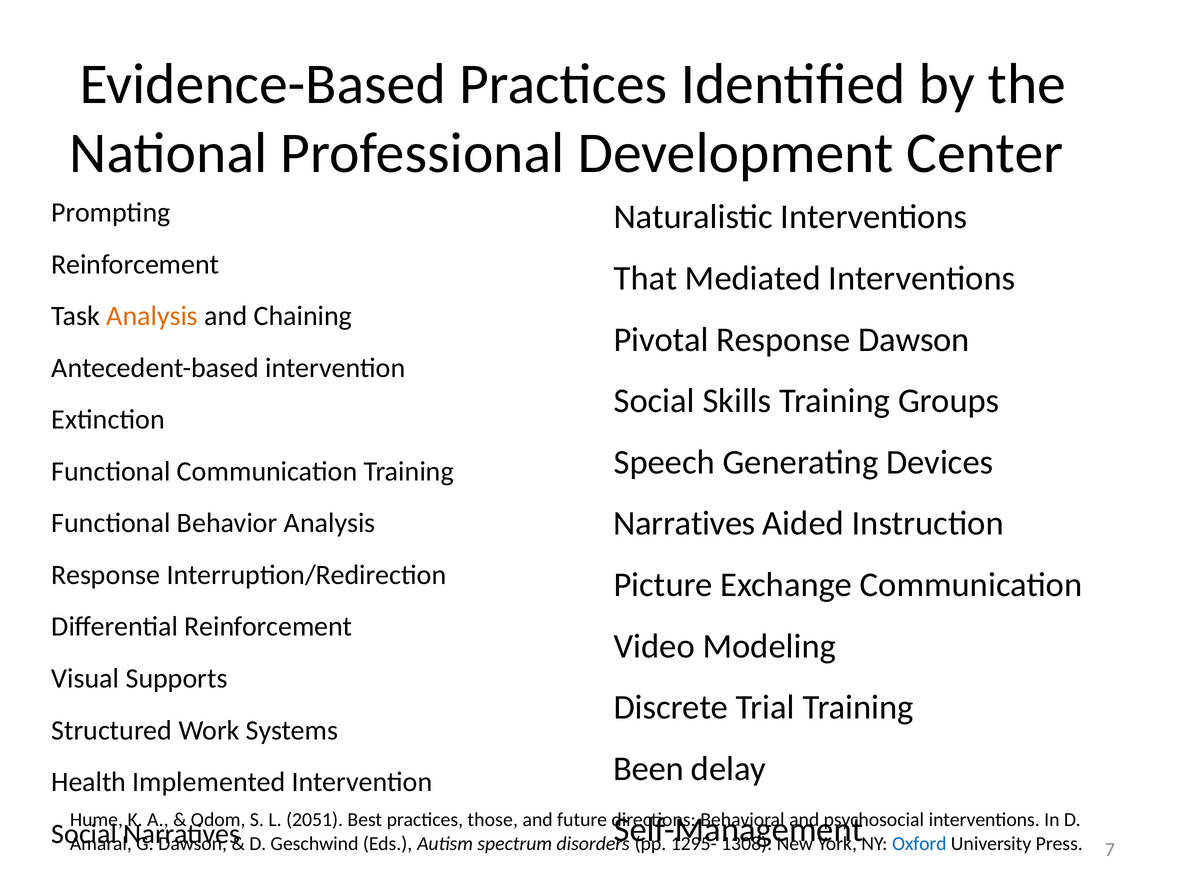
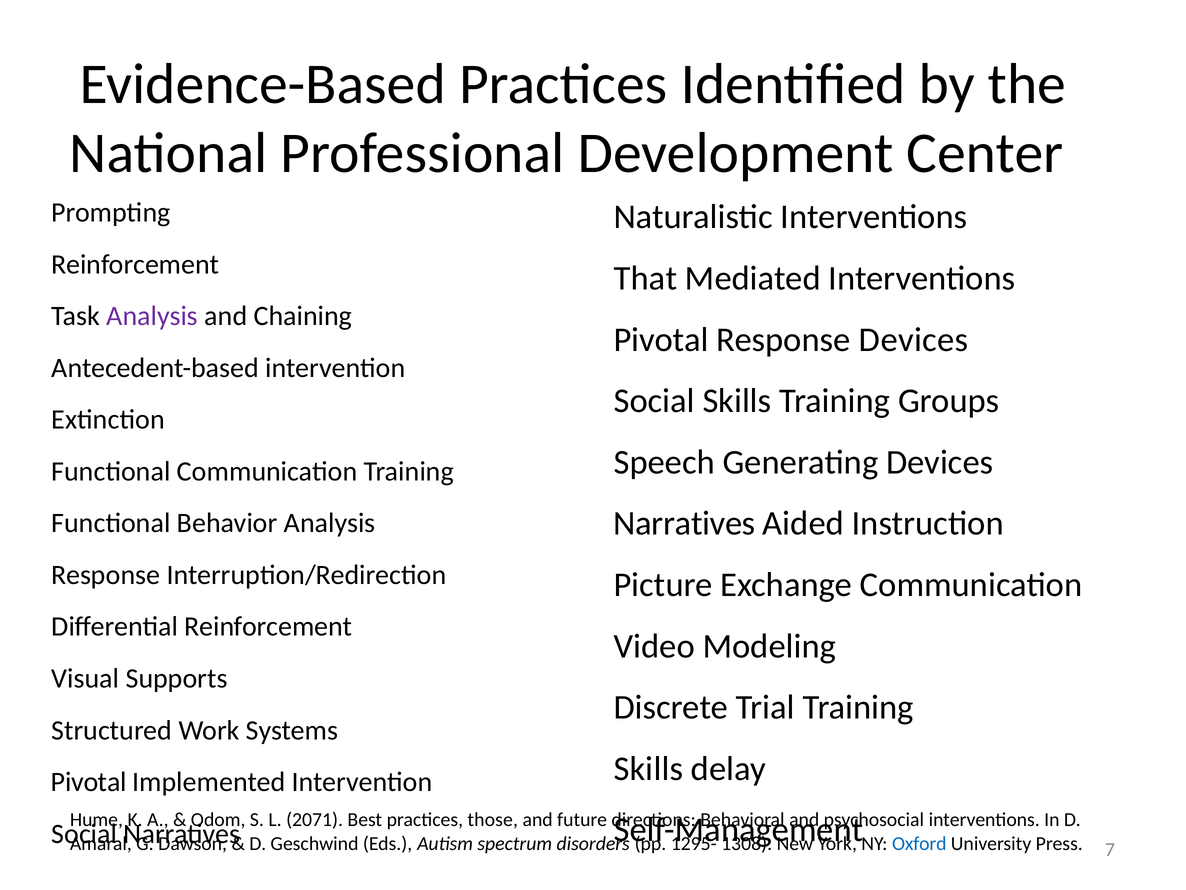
Analysis at (152, 316) colour: orange -> purple
Response Dawson: Dawson -> Devices
Been at (649, 768): Been -> Skills
Health at (89, 782): Health -> Pivotal
2051: 2051 -> 2071
